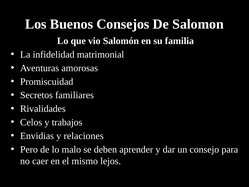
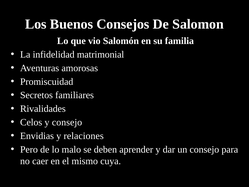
y trabajos: trabajos -> consejo
lejos: lejos -> cuya
